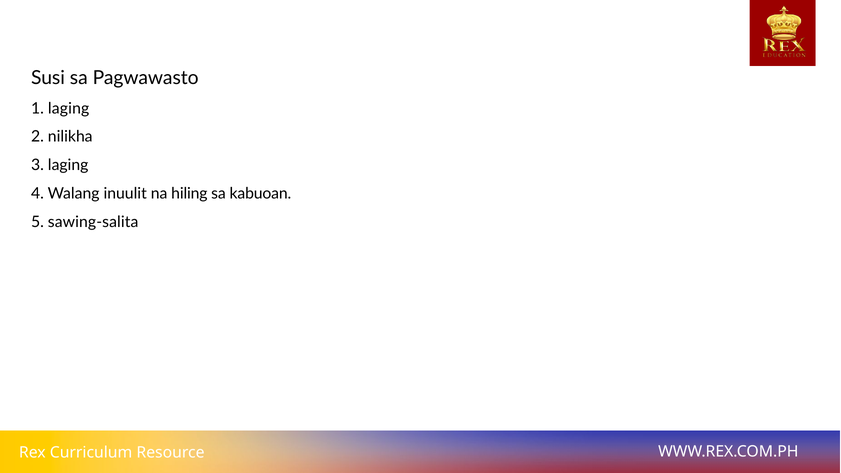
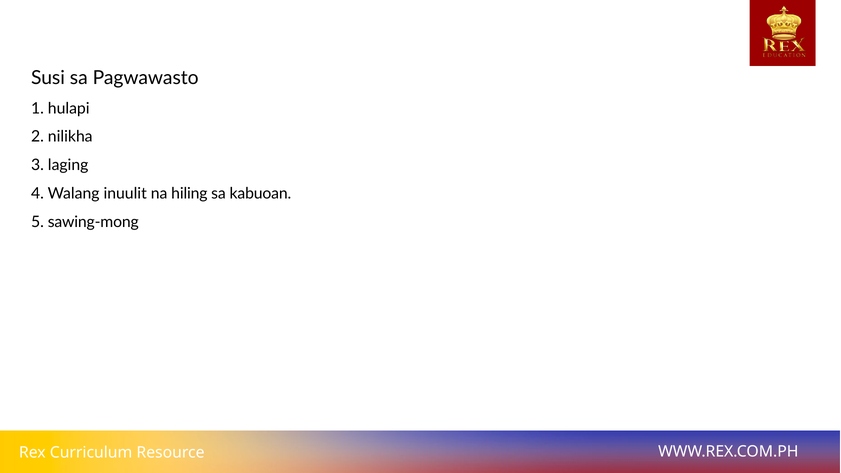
1 laging: laging -> hulapi
sawing-salita: sawing-salita -> sawing-mong
